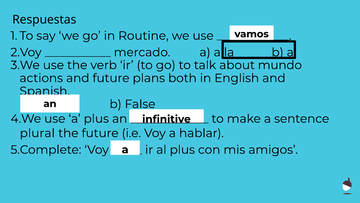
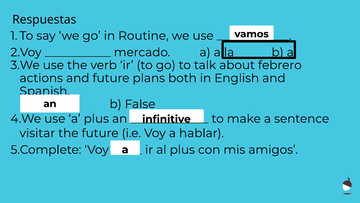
mundo: mundo -> febrero
plural: plural -> visitar
